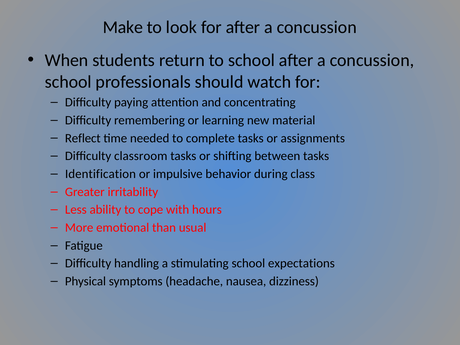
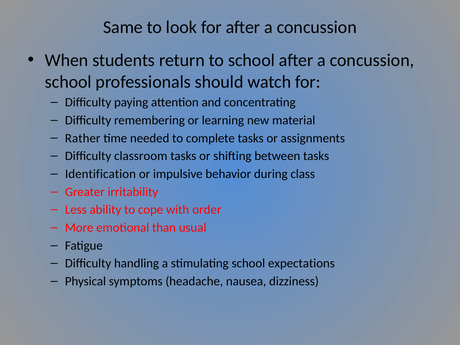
Make: Make -> Same
Reflect: Reflect -> Rather
hours: hours -> order
